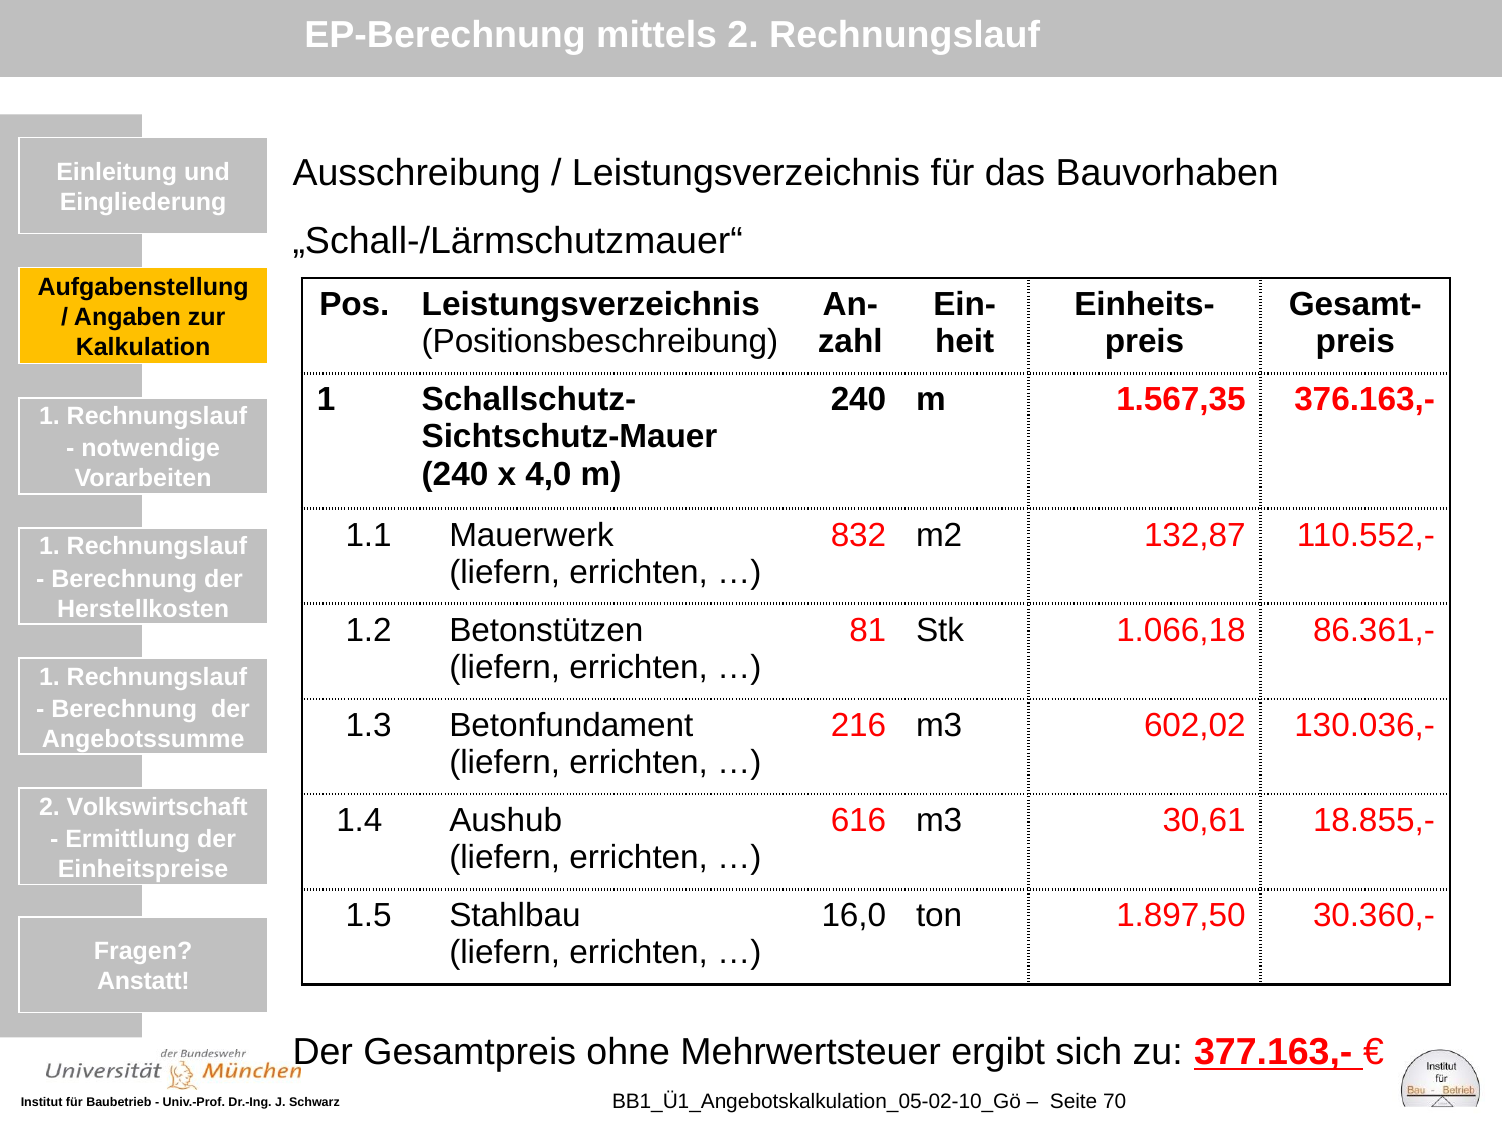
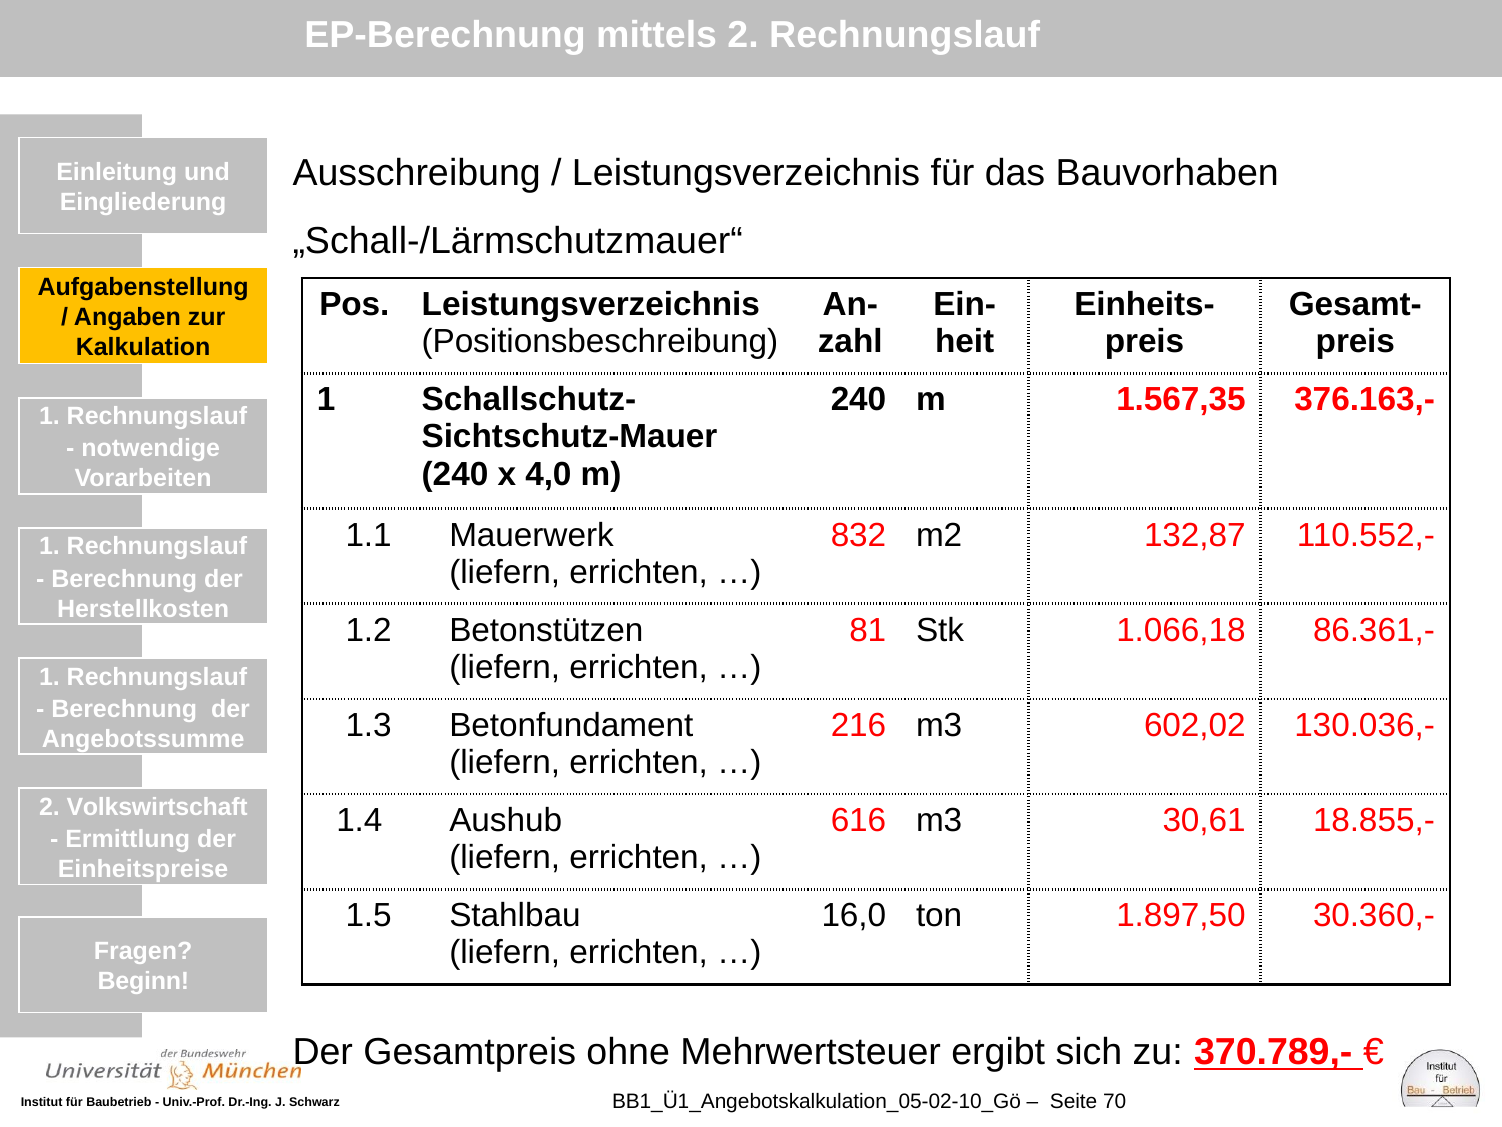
Anstatt: Anstatt -> Beginn
377.163,-: 377.163,- -> 370.789,-
